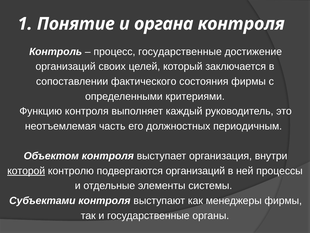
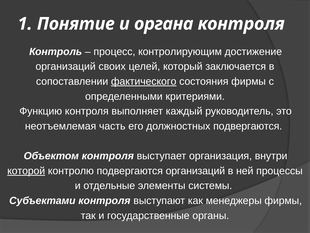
процесс государственные: государственные -> контролирующим
фактического underline: none -> present
должностных периодичным: периодичным -> подвергаются
